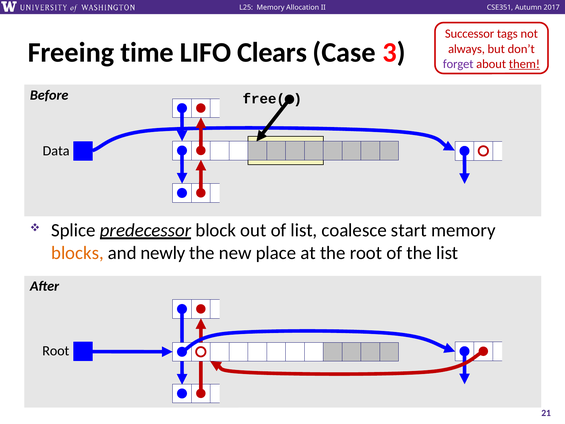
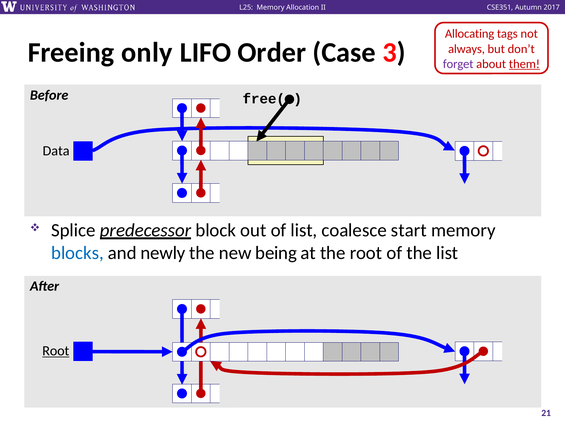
Successor: Successor -> Allocating
time: time -> only
Clears: Clears -> Order
blocks colour: orange -> blue
place: place -> being
Root at (56, 351) underline: none -> present
